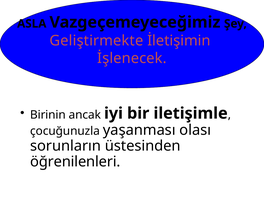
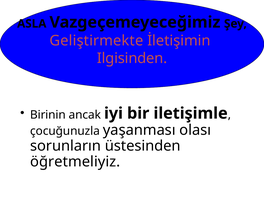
İşlenecek: İşlenecek -> Ilgisinden
öğrenilenleri: öğrenilenleri -> öğretmeliyiz
